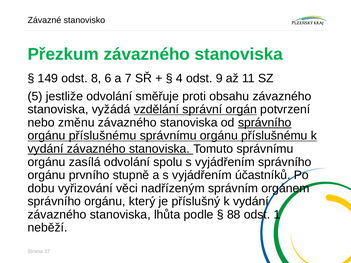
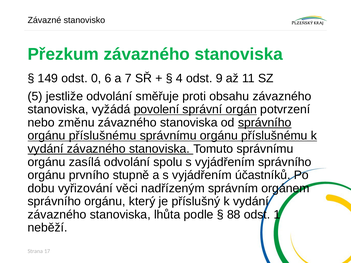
8: 8 -> 0
vzdělání: vzdělání -> povolení
